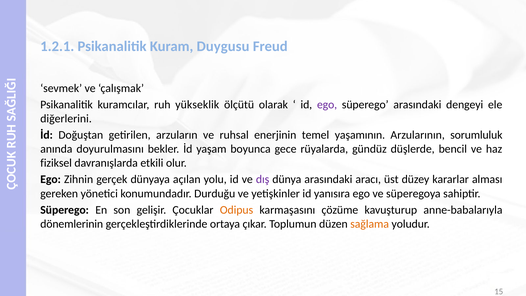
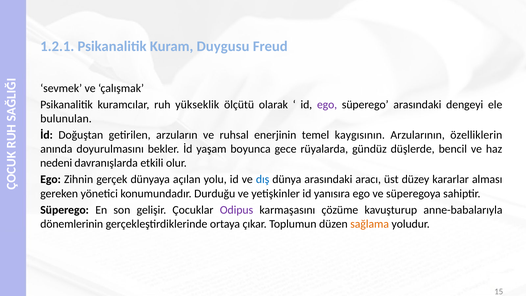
diğerlerini: diğerlerini -> bulunulan
yaşamının: yaşamının -> kaygısının
sorumluluk: sorumluluk -> özelliklerin
fiziksel: fiziksel -> nedeni
dış colour: purple -> blue
Odipus colour: orange -> purple
